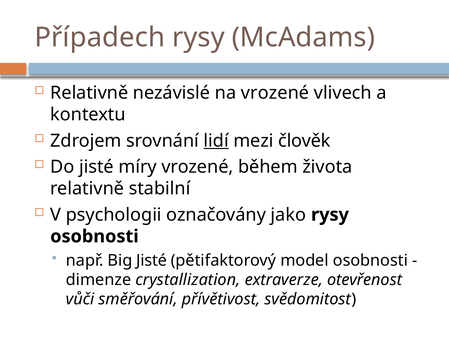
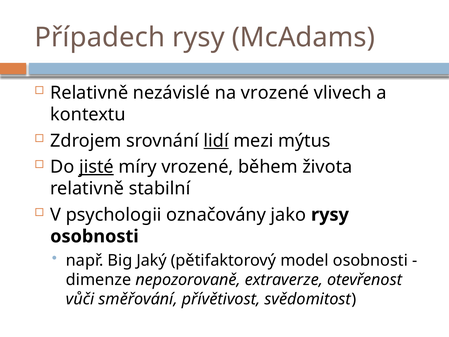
člověk: člověk -> mýtus
jisté at (96, 167) underline: none -> present
Big Jisté: Jisté -> Jaký
crystallization: crystallization -> nepozorovaně
